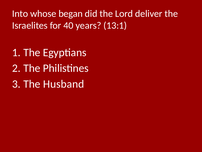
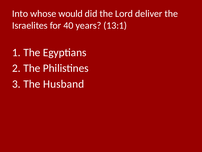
began: began -> would
